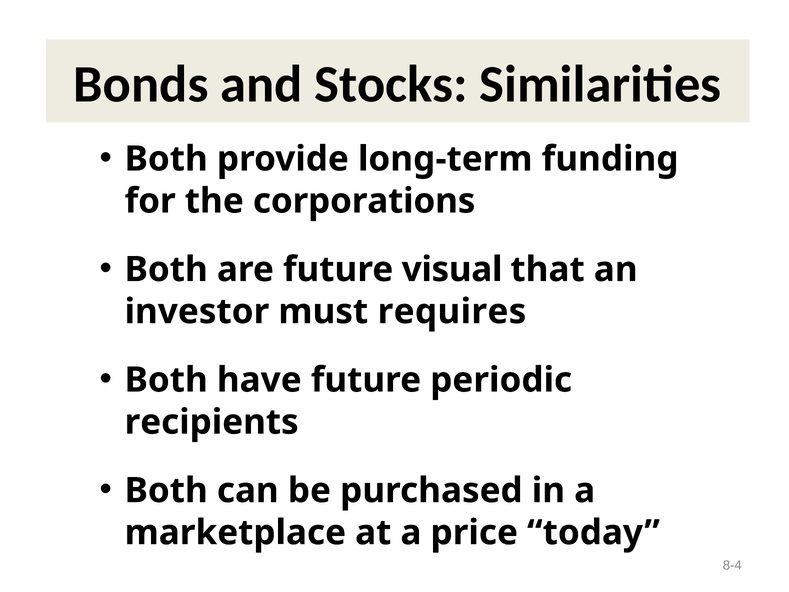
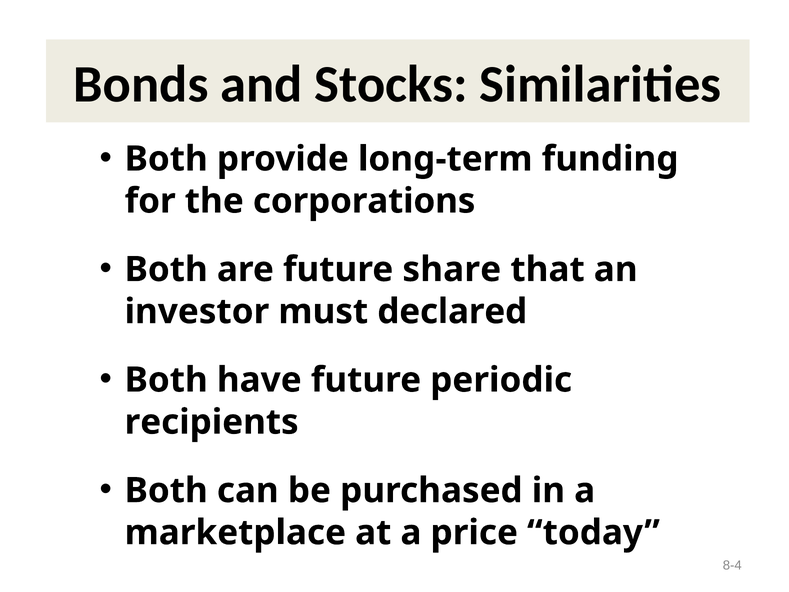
visual: visual -> share
requires: requires -> declared
